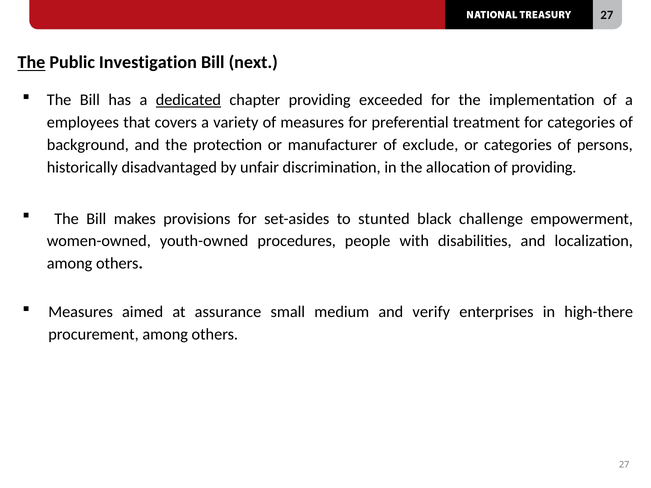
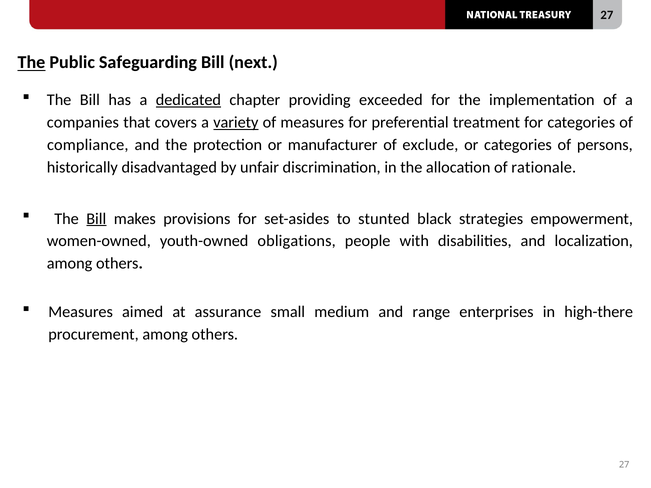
Investigation: Investigation -> Safeguarding
employees: employees -> companies
variety underline: none -> present
background: background -> compliance
of providing: providing -> rationale
Bill at (96, 219) underline: none -> present
challenge: challenge -> strategies
procedures: procedures -> obligations
verify: verify -> range
